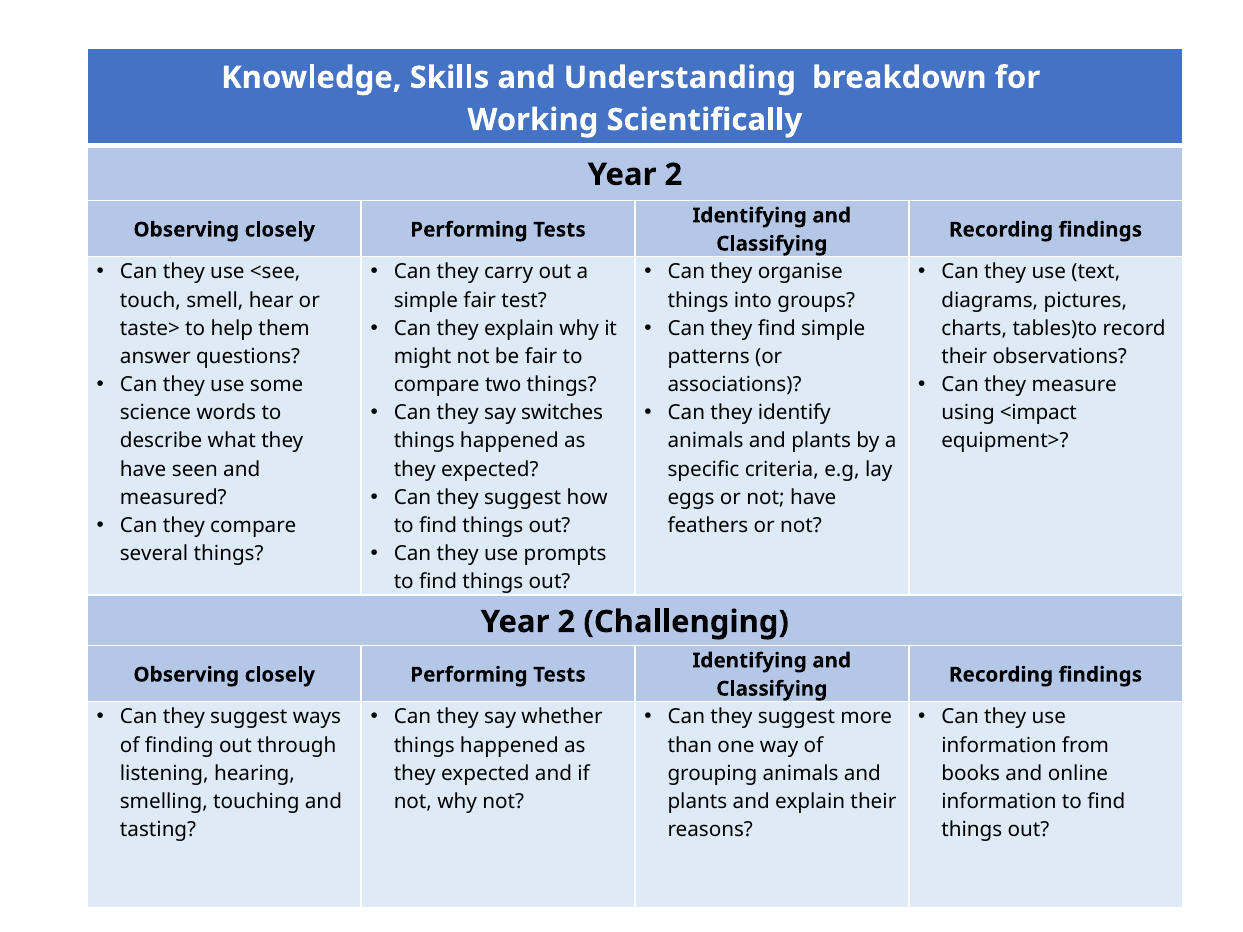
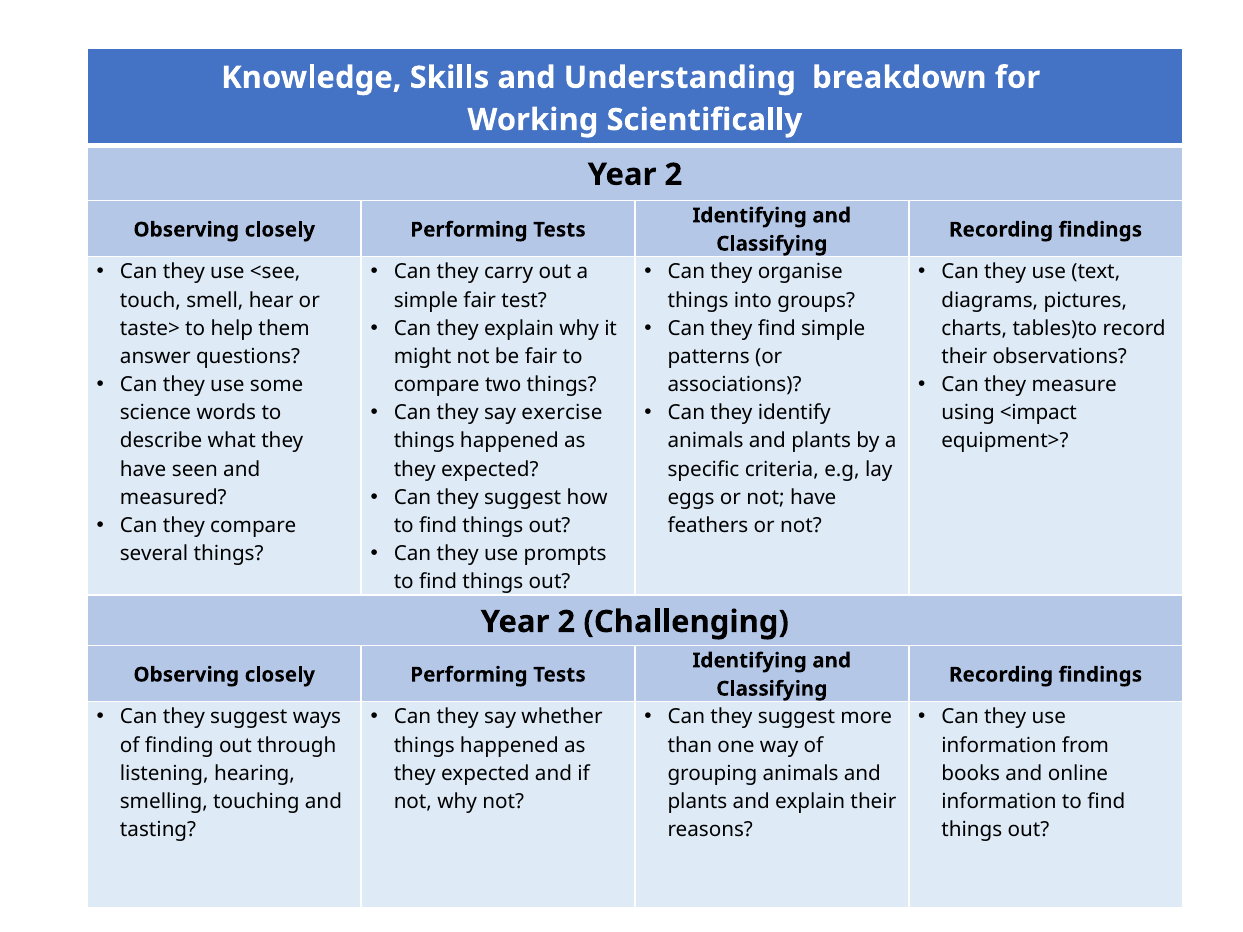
switches: switches -> exercise
